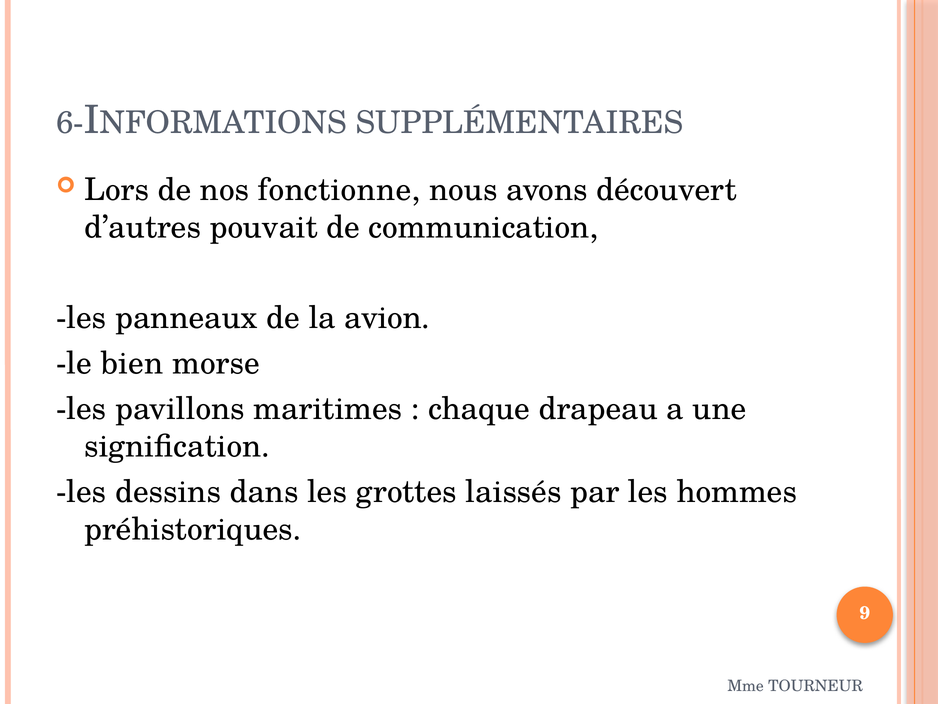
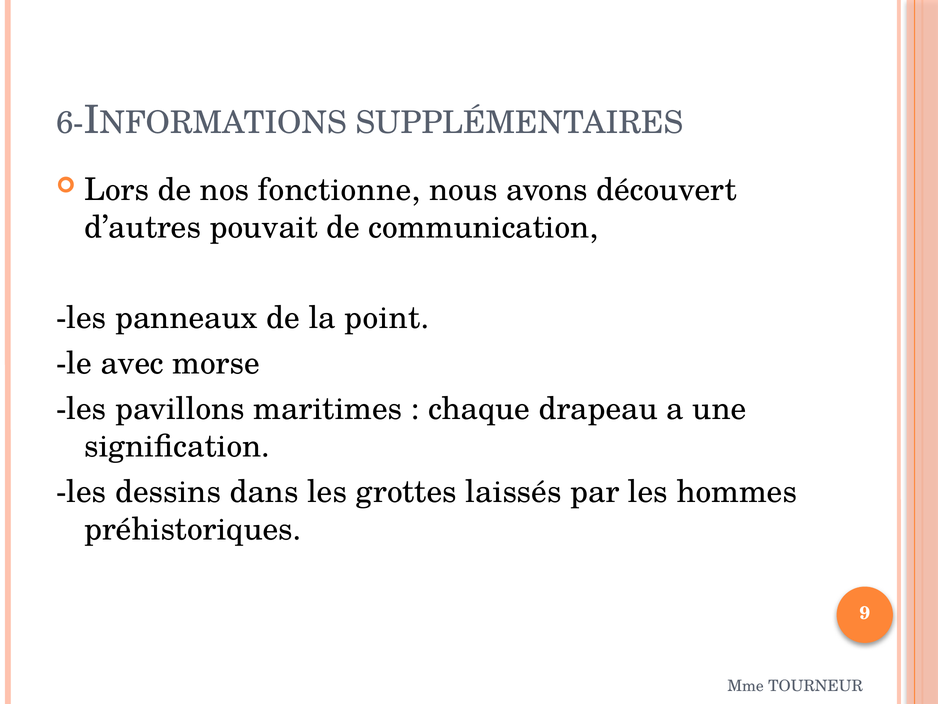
avion: avion -> point
bien: bien -> avec
